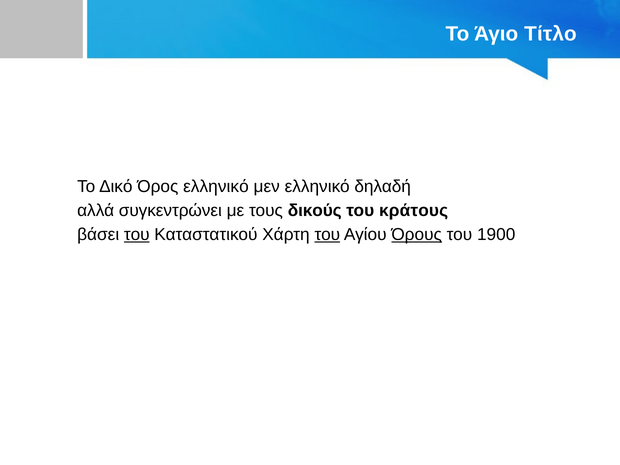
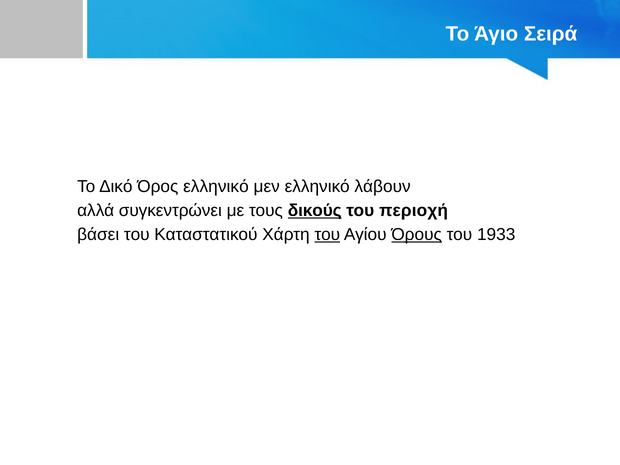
Τίτλο: Τίτλο -> Σειρά
δηλαδή: δηλαδή -> λάβουν
δικούς underline: none -> present
κράτους: κράτους -> περιοχή
του at (137, 235) underline: present -> none
1900: 1900 -> 1933
